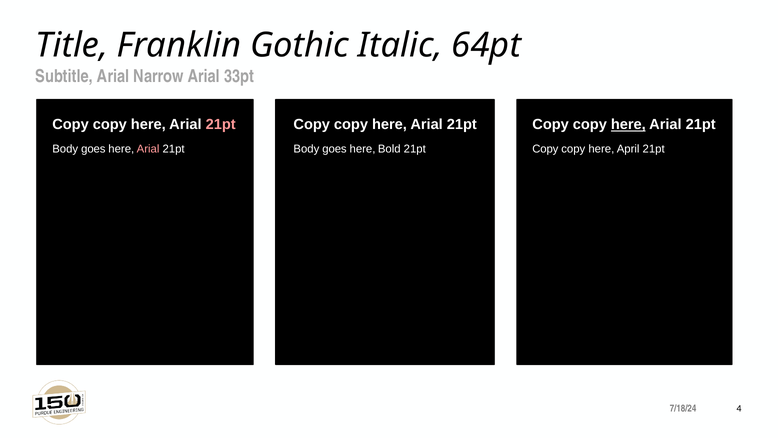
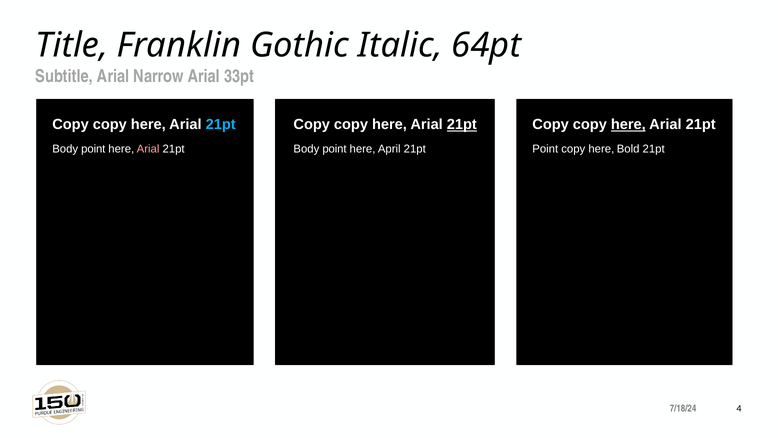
21pt at (221, 124) colour: pink -> light blue
21pt at (462, 124) underline: none -> present
goes at (93, 149): goes -> point
goes at (334, 149): goes -> point
Bold: Bold -> April
Copy at (545, 149): Copy -> Point
April: April -> Bold
